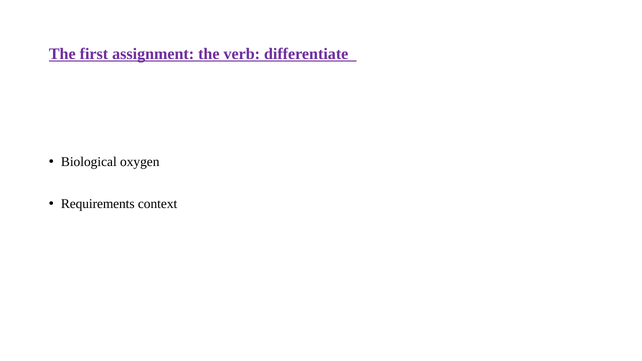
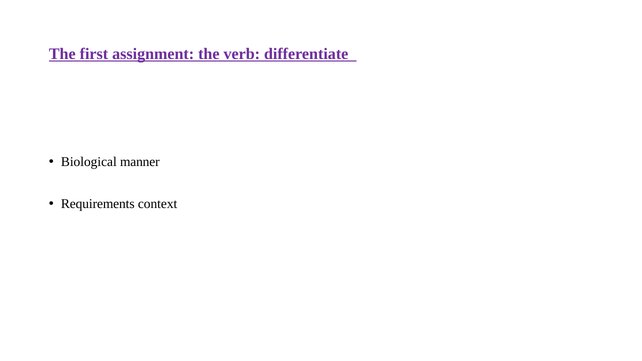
oxygen: oxygen -> manner
